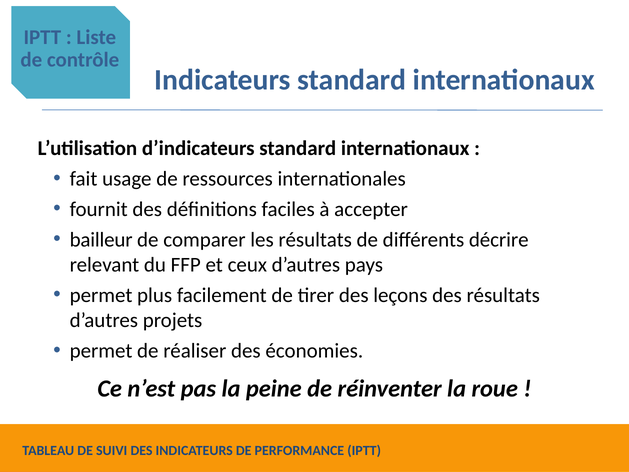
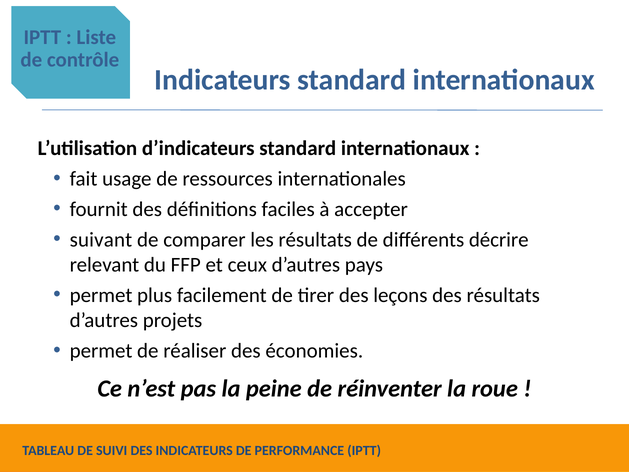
bailleur: bailleur -> suivant
